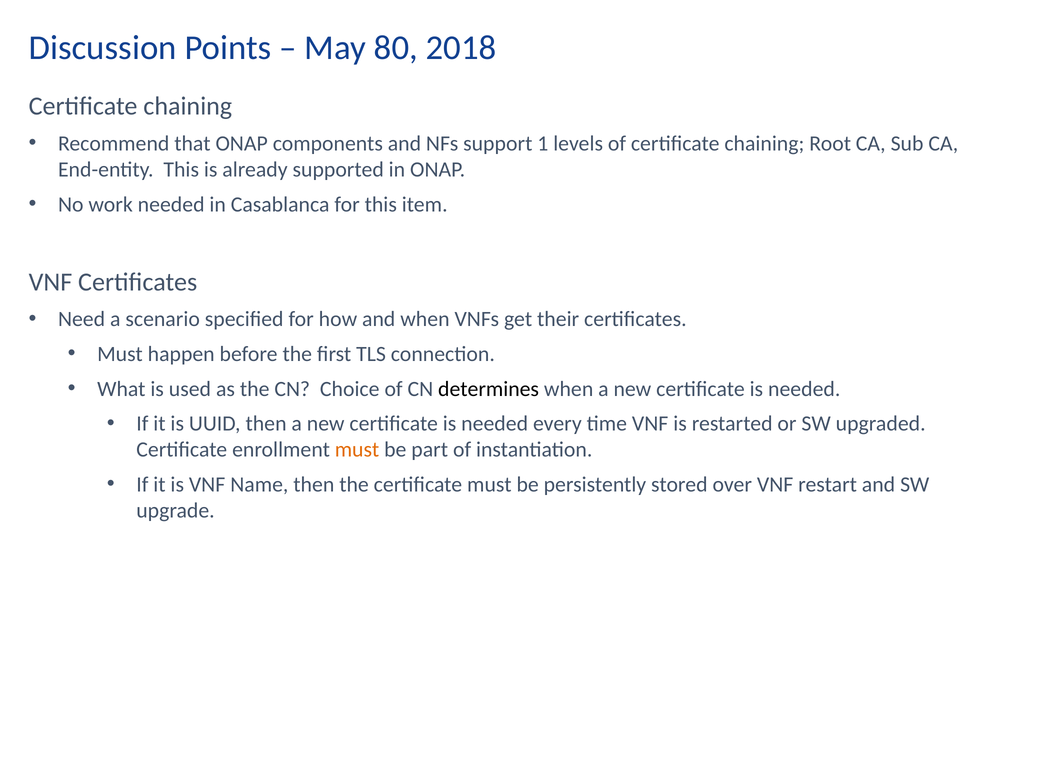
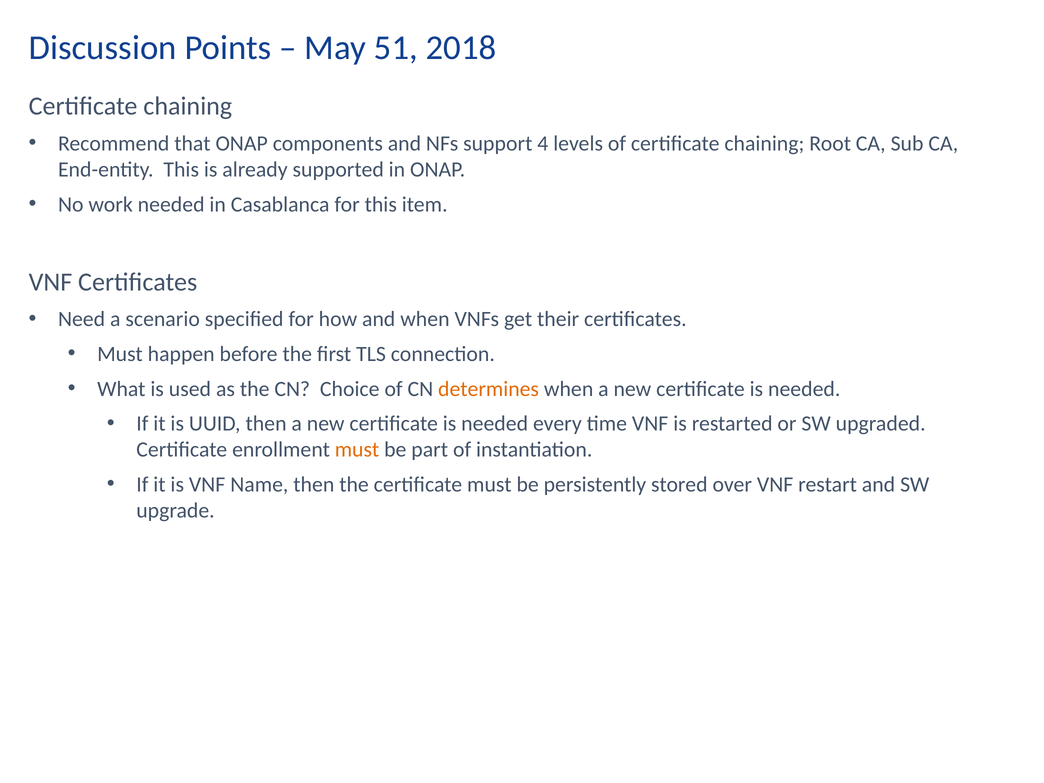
80: 80 -> 51
1: 1 -> 4
determines colour: black -> orange
